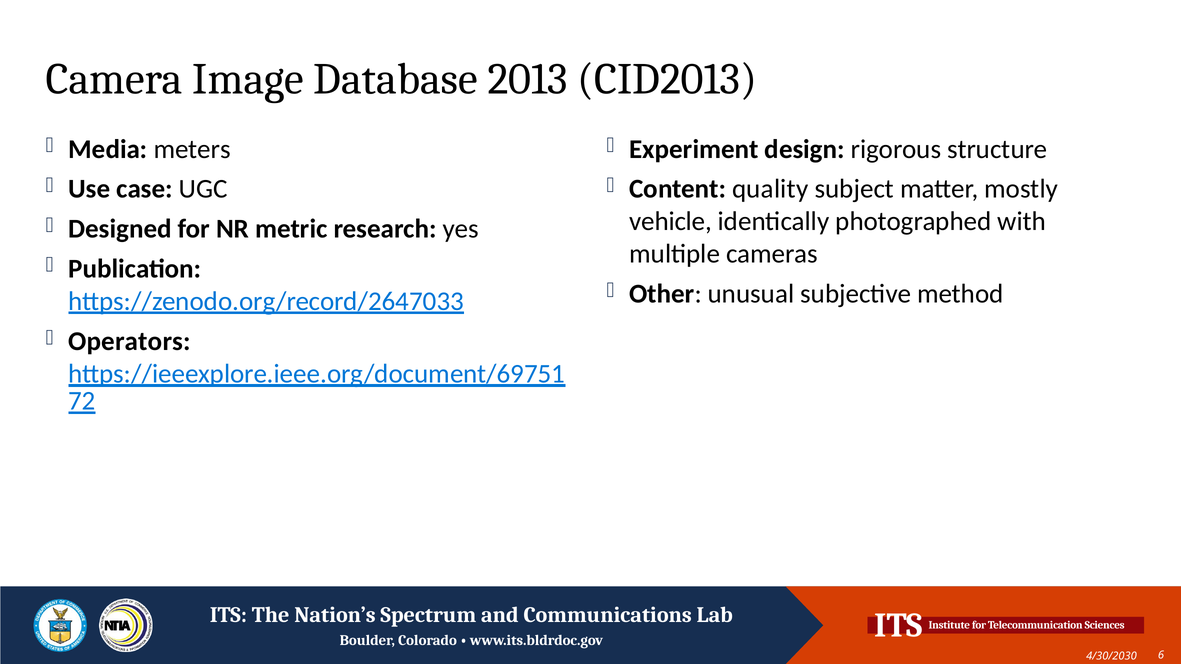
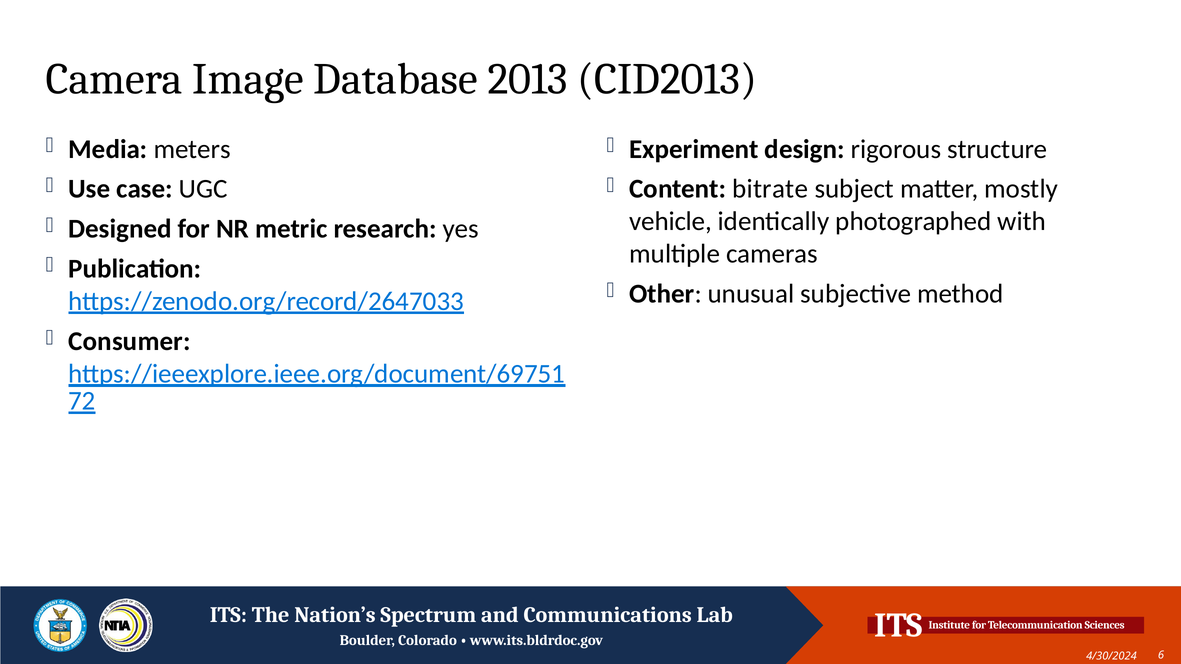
quality: quality -> bitrate
Operators: Operators -> Consumer
4/30/2030: 4/30/2030 -> 4/30/2024
